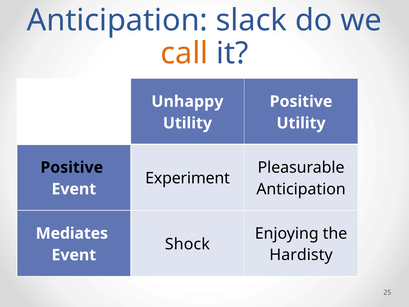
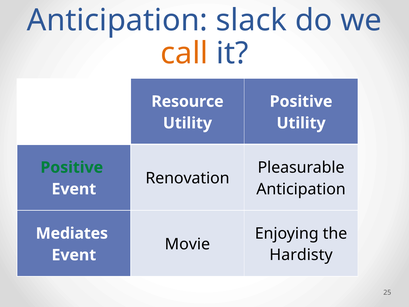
Unhappy: Unhappy -> Resource
Positive at (72, 167) colour: black -> green
Experiment: Experiment -> Renovation
Shock: Shock -> Movie
